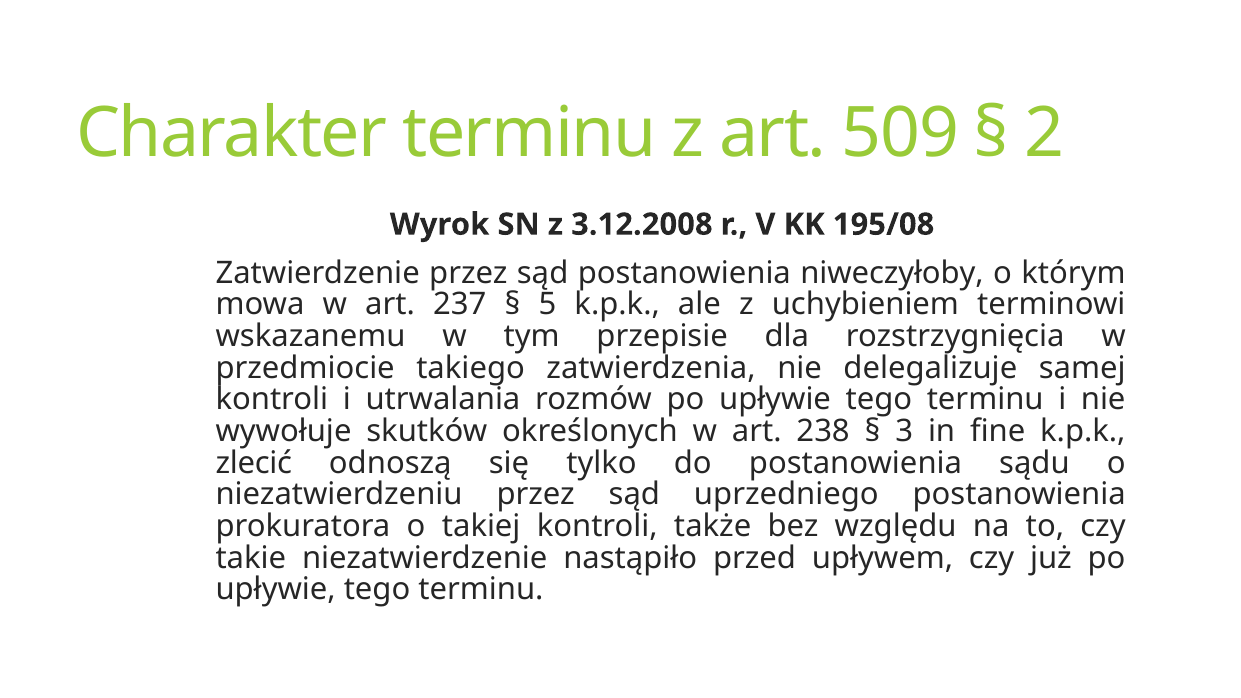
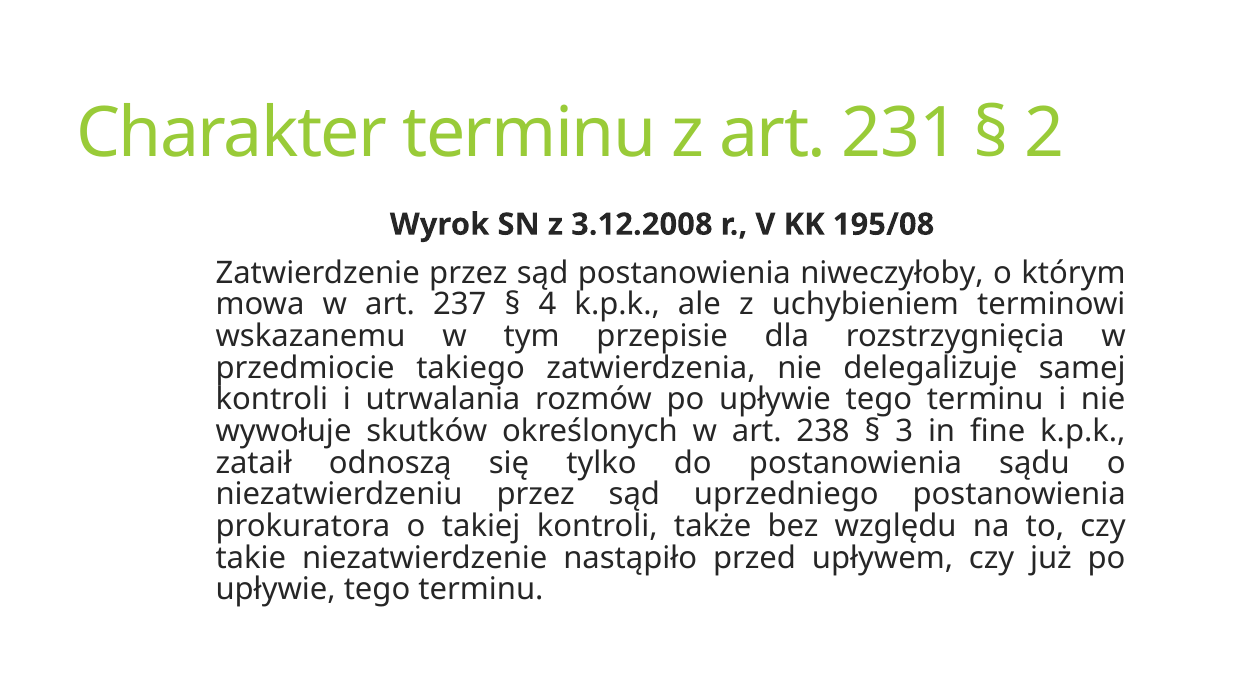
509: 509 -> 231
5: 5 -> 4
zlecić: zlecić -> zataił
